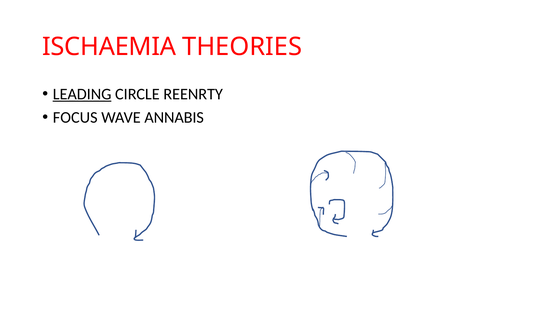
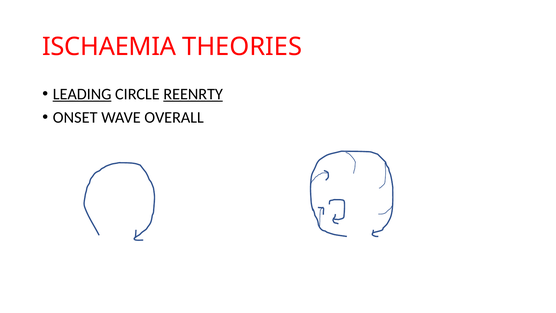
REENRTY underline: none -> present
FOCUS: FOCUS -> ONSET
ANNABIS: ANNABIS -> OVERALL
